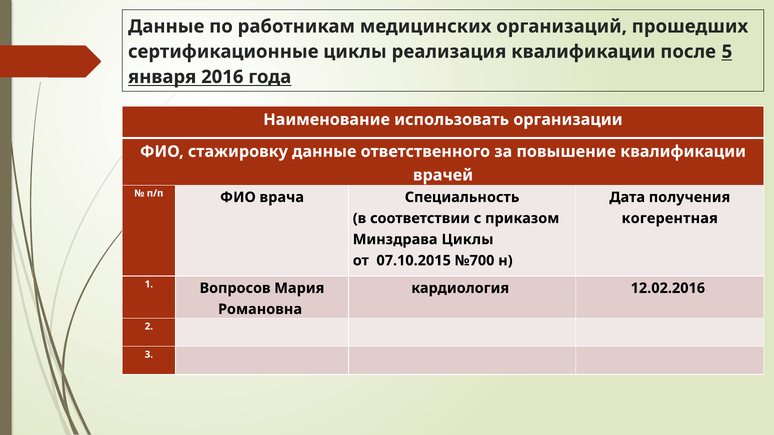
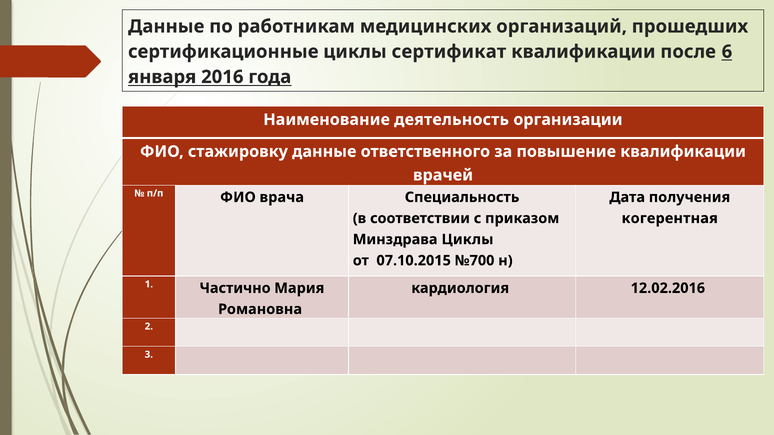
реализация: реализация -> сертификат
5: 5 -> 6
использовать: использовать -> деятельность
Вопросов: Вопросов -> Частично
